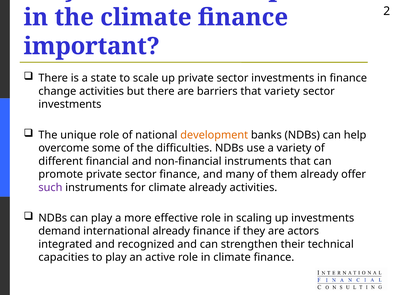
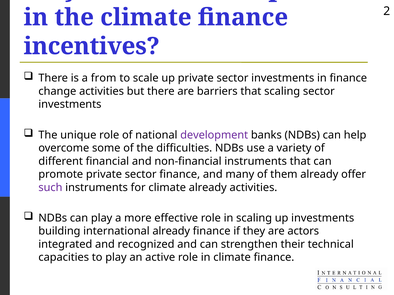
important at (92, 46): important -> incentives
state: state -> from
that variety: variety -> scaling
development colour: orange -> purple
demand: demand -> building
